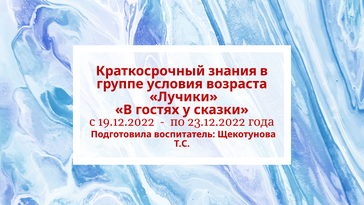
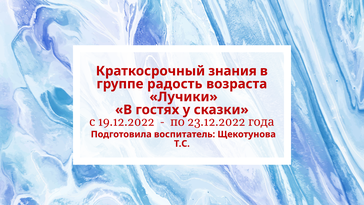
условия: условия -> радость
